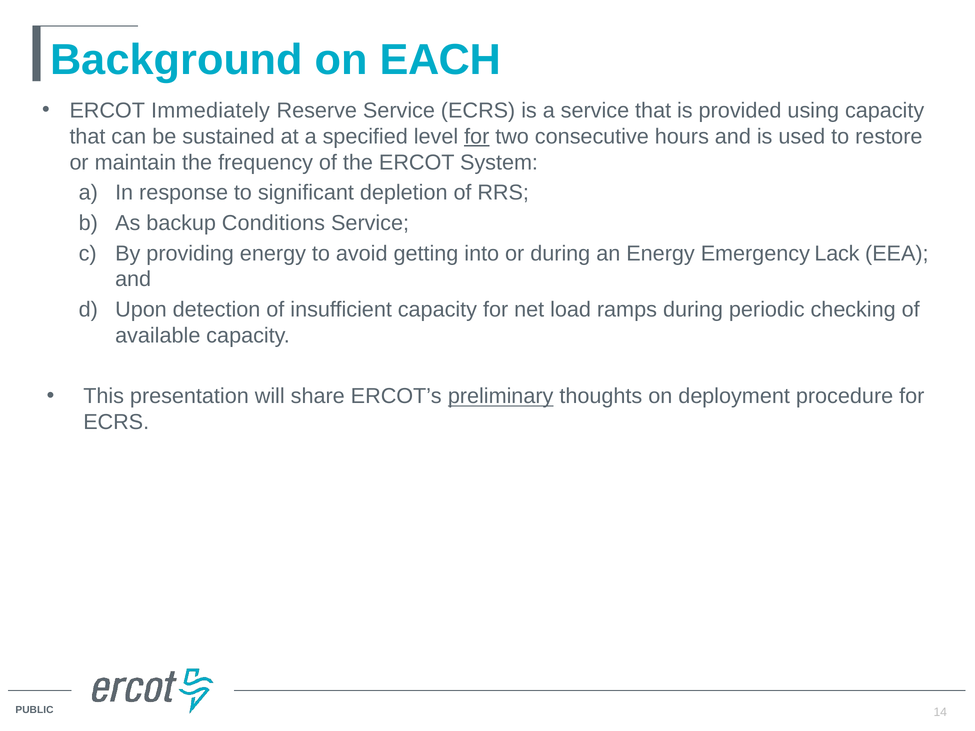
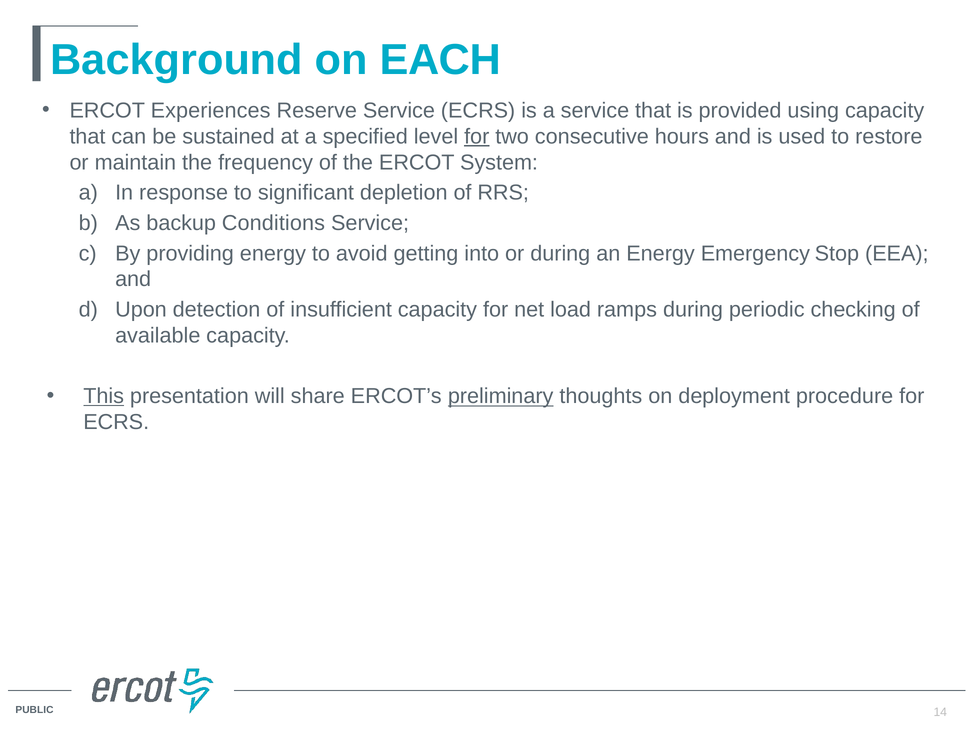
Immediately: Immediately -> Experiences
Lack: Lack -> Stop
This underline: none -> present
